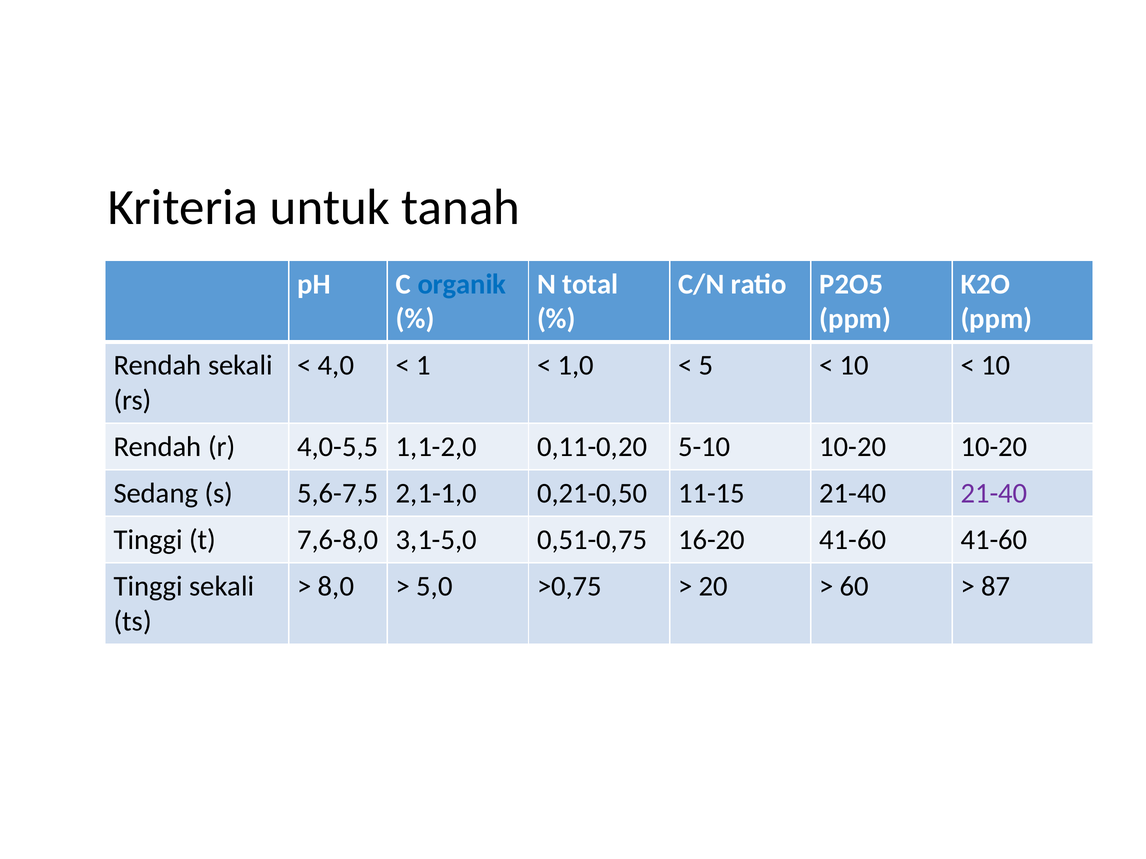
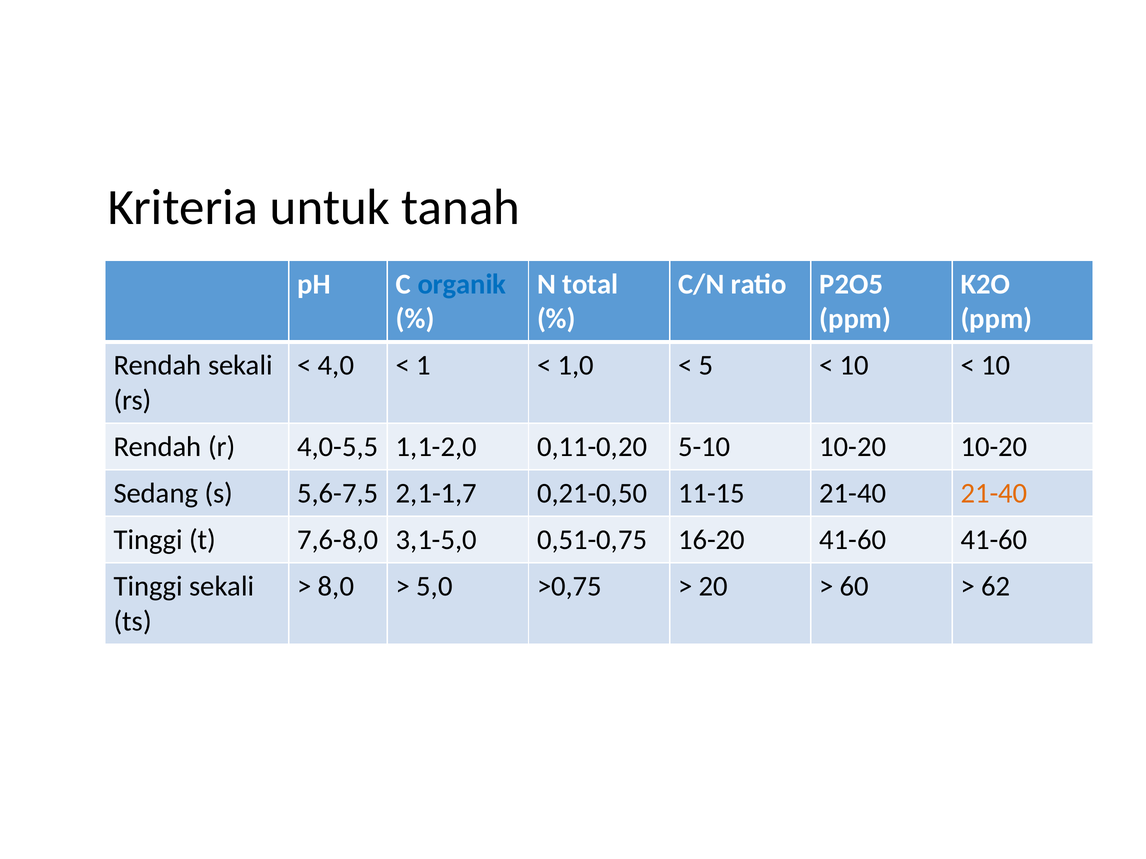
2,1-1,0: 2,1-1,0 -> 2,1-1,7
21-40 at (994, 494) colour: purple -> orange
87: 87 -> 62
